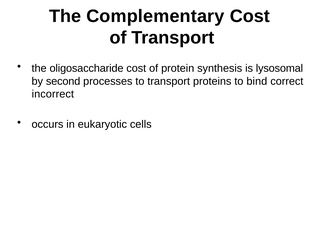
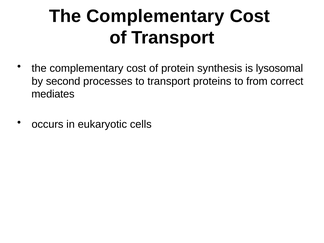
oligosaccharide at (87, 68): oligosaccharide -> complementary
bind: bind -> from
incorrect: incorrect -> mediates
